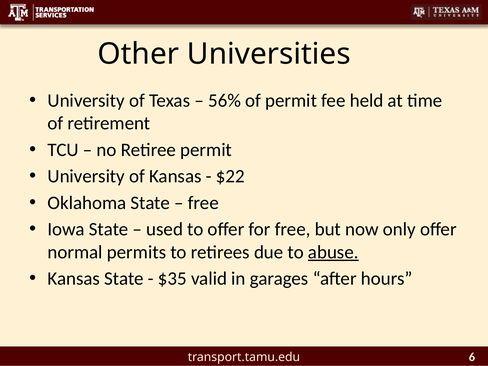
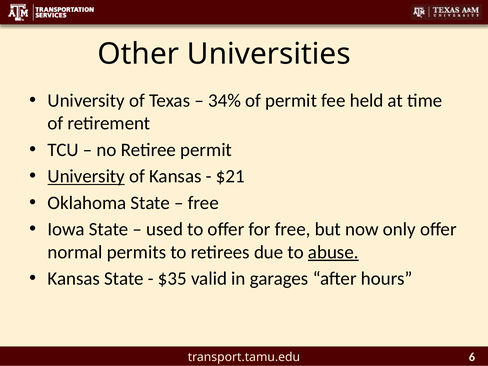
56%: 56% -> 34%
University at (86, 176) underline: none -> present
$22: $22 -> $21
